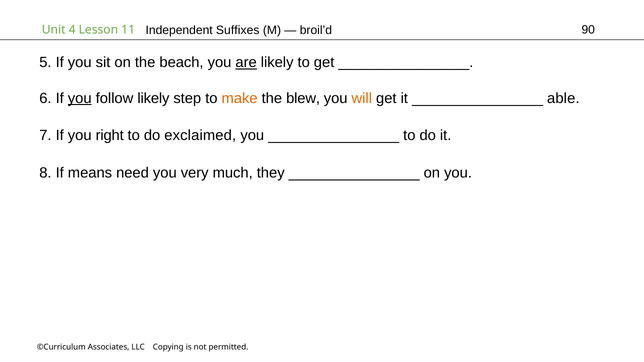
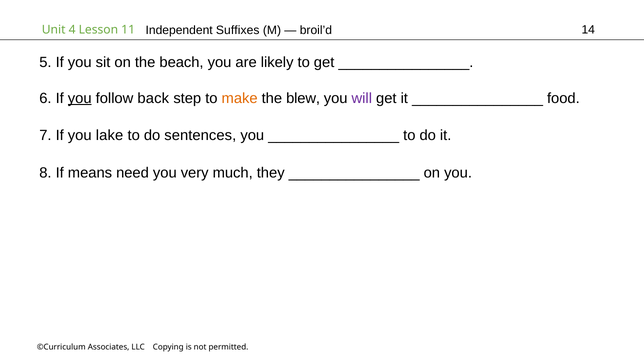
90: 90 -> 14
are underline: present -> none
follow likely: likely -> back
will colour: orange -> purple
able: able -> food
right: right -> lake
exclaimed: exclaimed -> sentences
